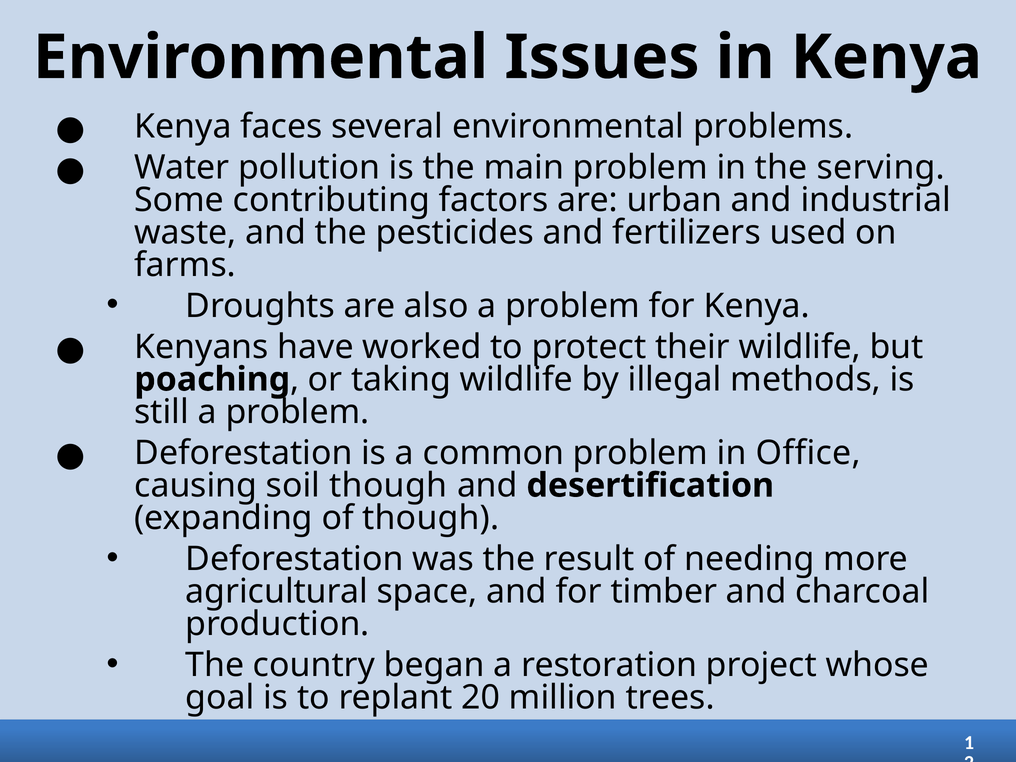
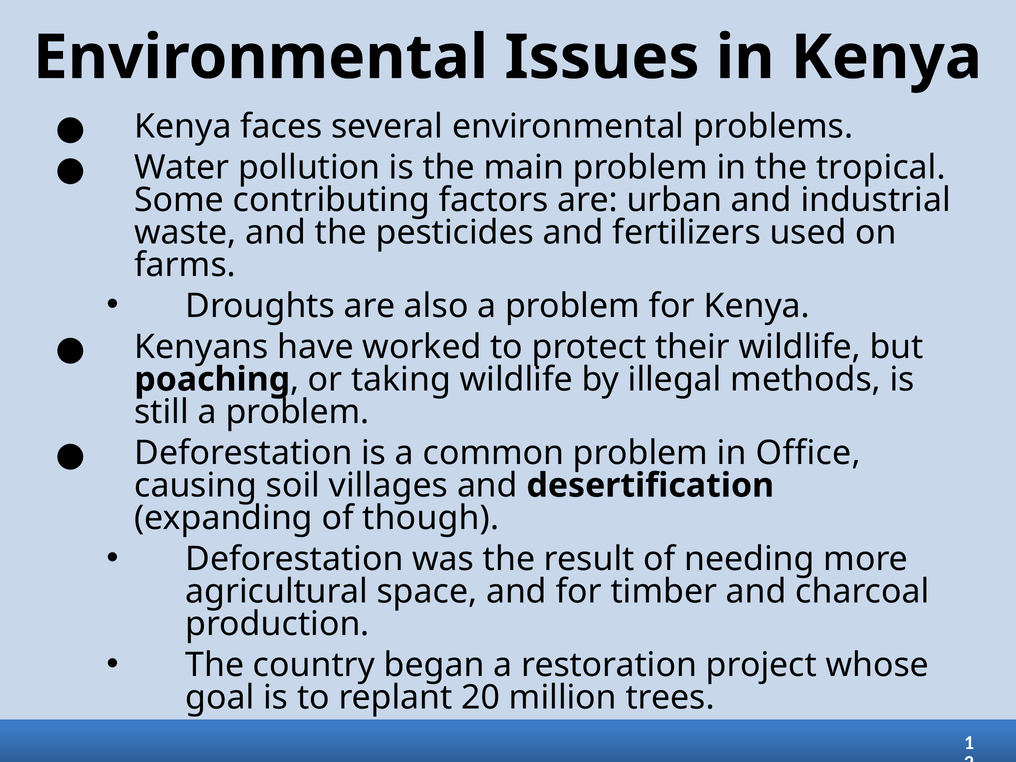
serving: serving -> tropical
soil though: though -> villages
